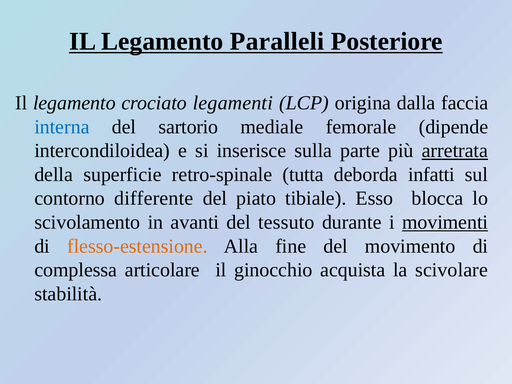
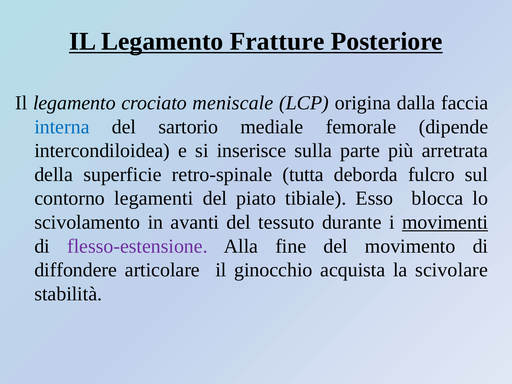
Paralleli: Paralleli -> Fratture
legamenti: legamenti -> meniscale
arretrata underline: present -> none
infatti: infatti -> fulcro
differente: differente -> legamenti
flesso-estensione colour: orange -> purple
complessa: complessa -> diffondere
